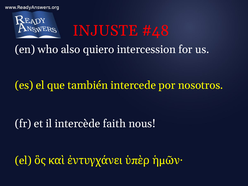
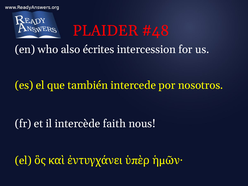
INJUSTE: INJUSTE -> PLAIDER
quiero: quiero -> écrites
